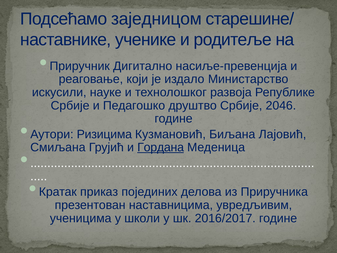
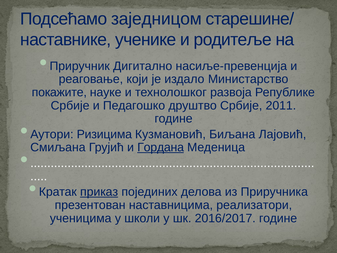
искусили: искусили -> покажите
2046: 2046 -> 2011
приказ underline: none -> present
увредљивим: увредљивим -> реализатори
